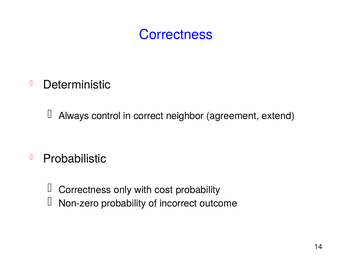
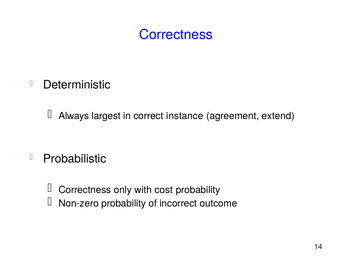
control: control -> largest
neighbor: neighbor -> instance
